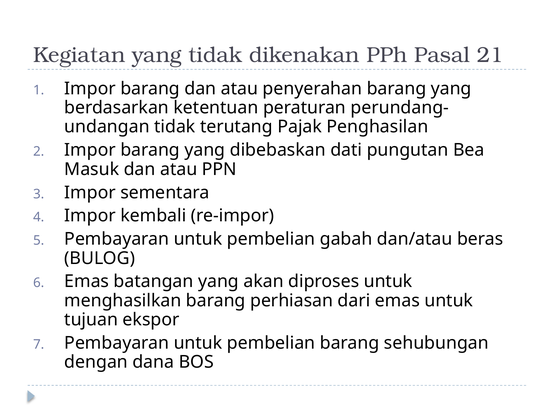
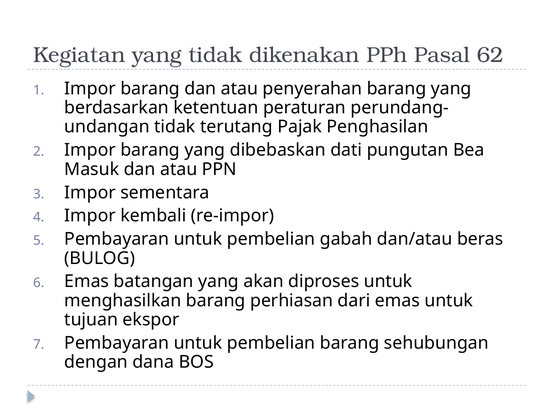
21: 21 -> 62
